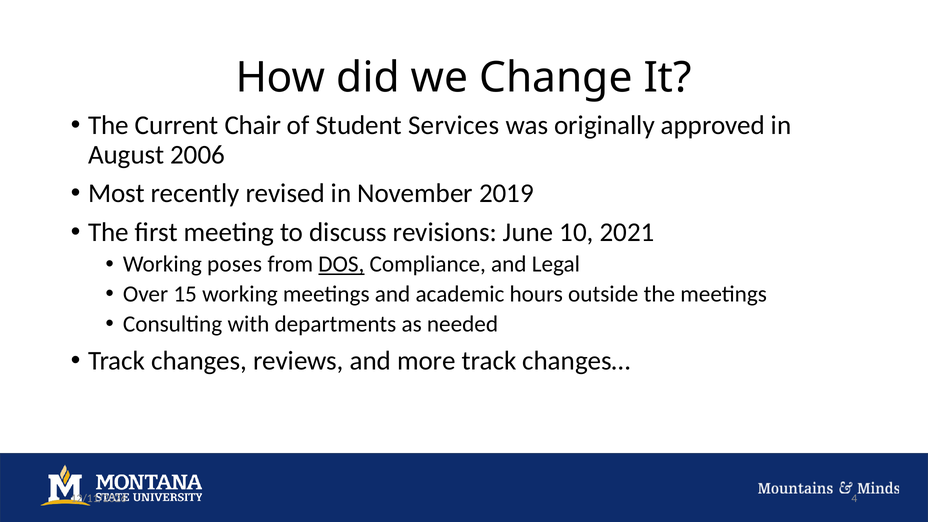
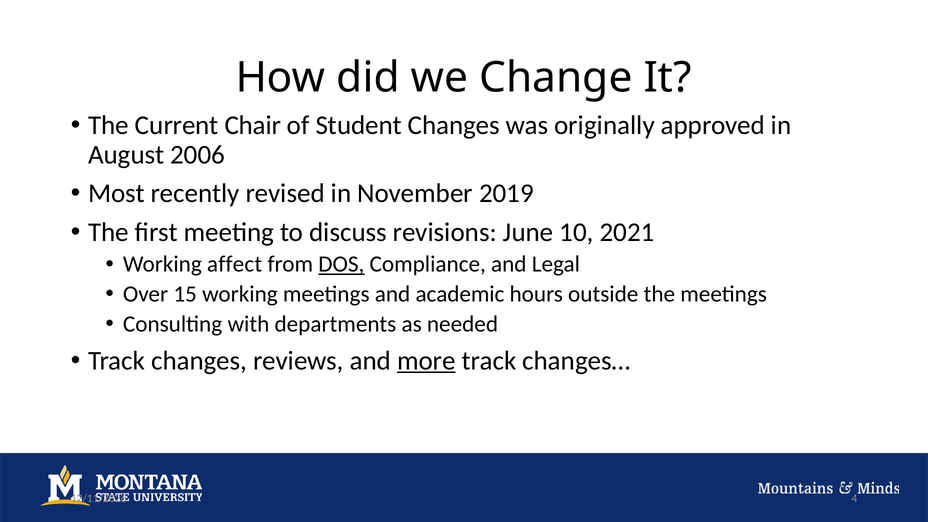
Student Services: Services -> Changes
poses: poses -> affect
more underline: none -> present
